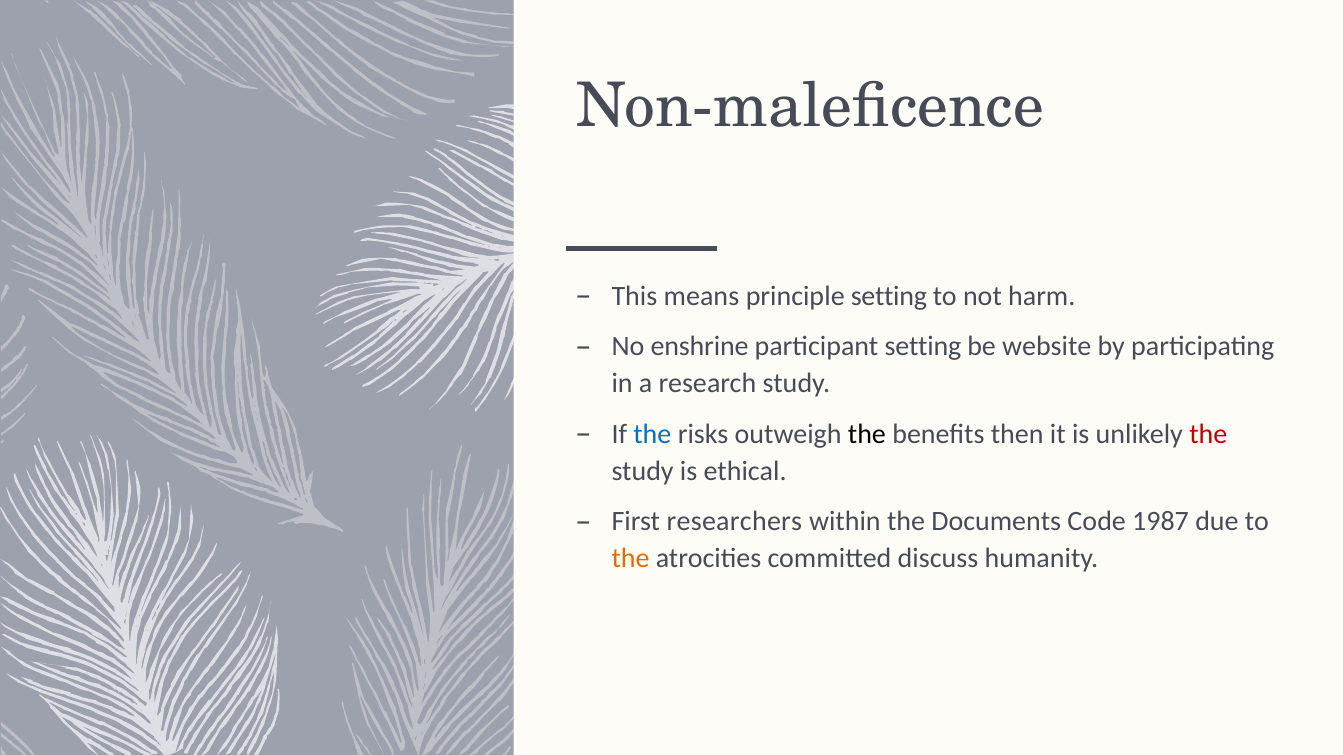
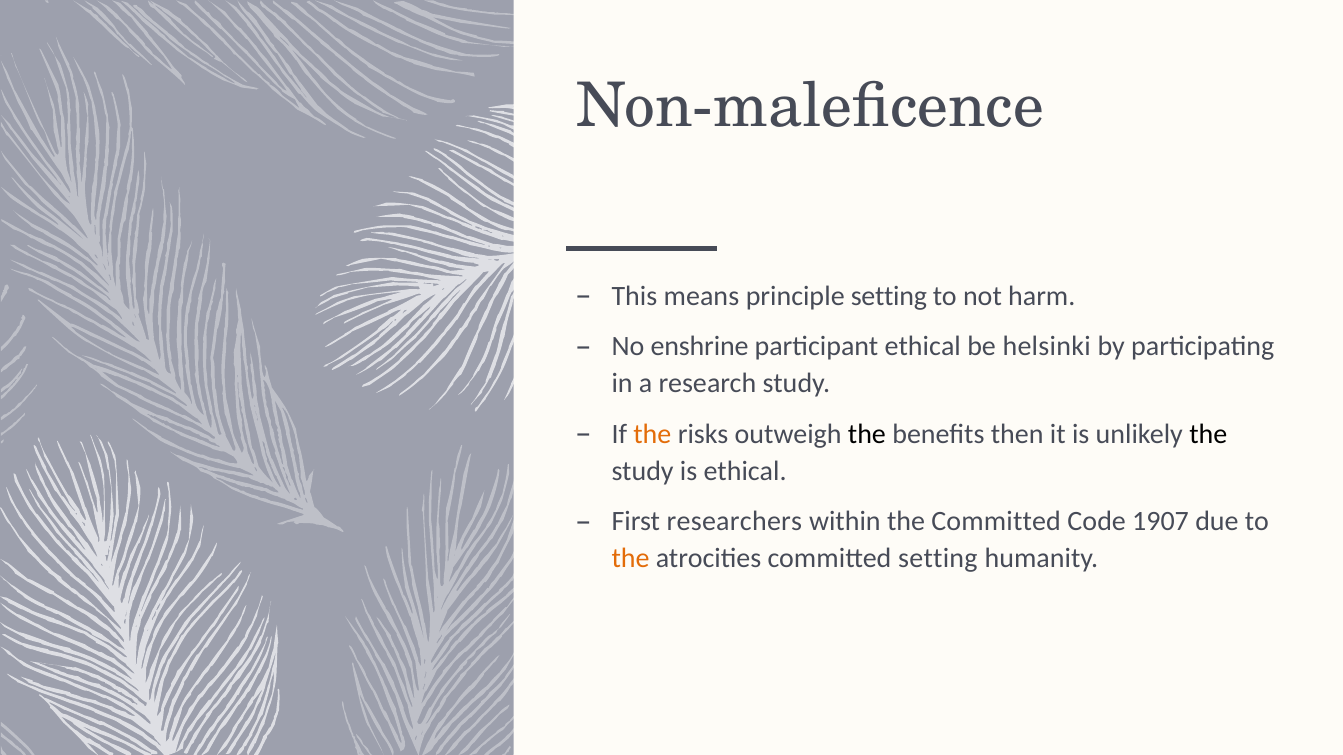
participant setting: setting -> ethical
website: website -> helsinki
the at (652, 434) colour: blue -> orange
the at (1208, 434) colour: red -> black
the Documents: Documents -> Committed
1987: 1987 -> 1907
committed discuss: discuss -> setting
